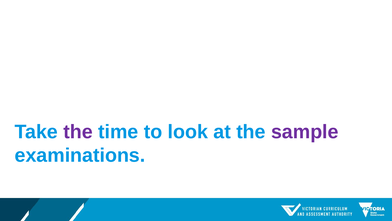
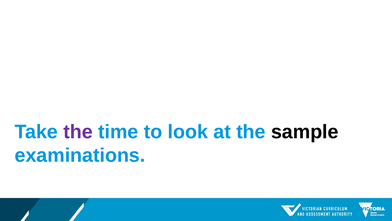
sample colour: purple -> black
